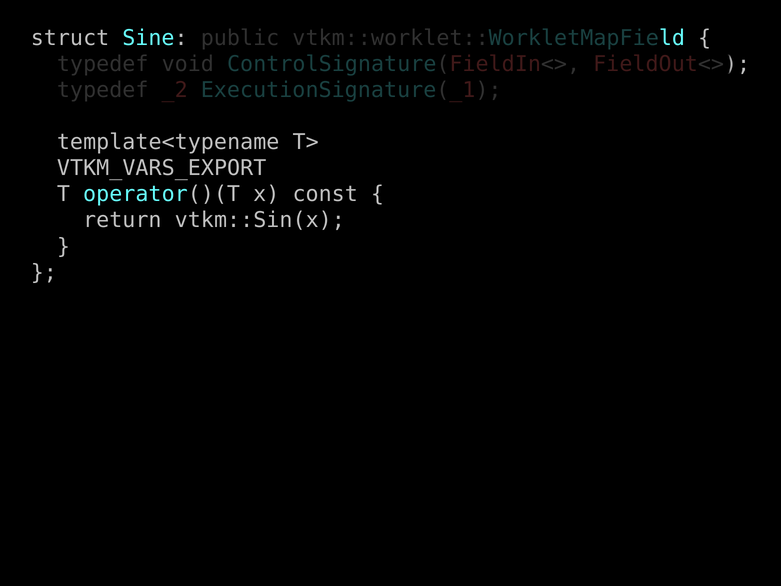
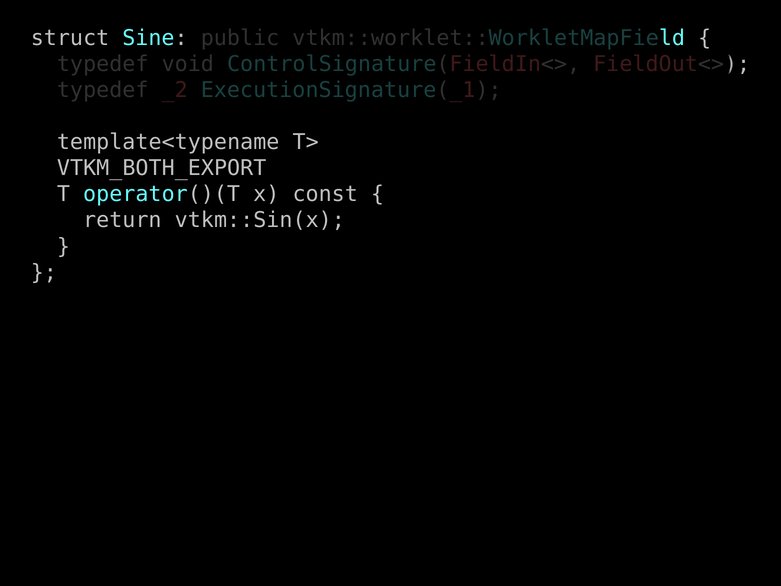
VTKM_VARS_EXPORT: VTKM_VARS_EXPORT -> VTKM_BOTH_EXPORT
